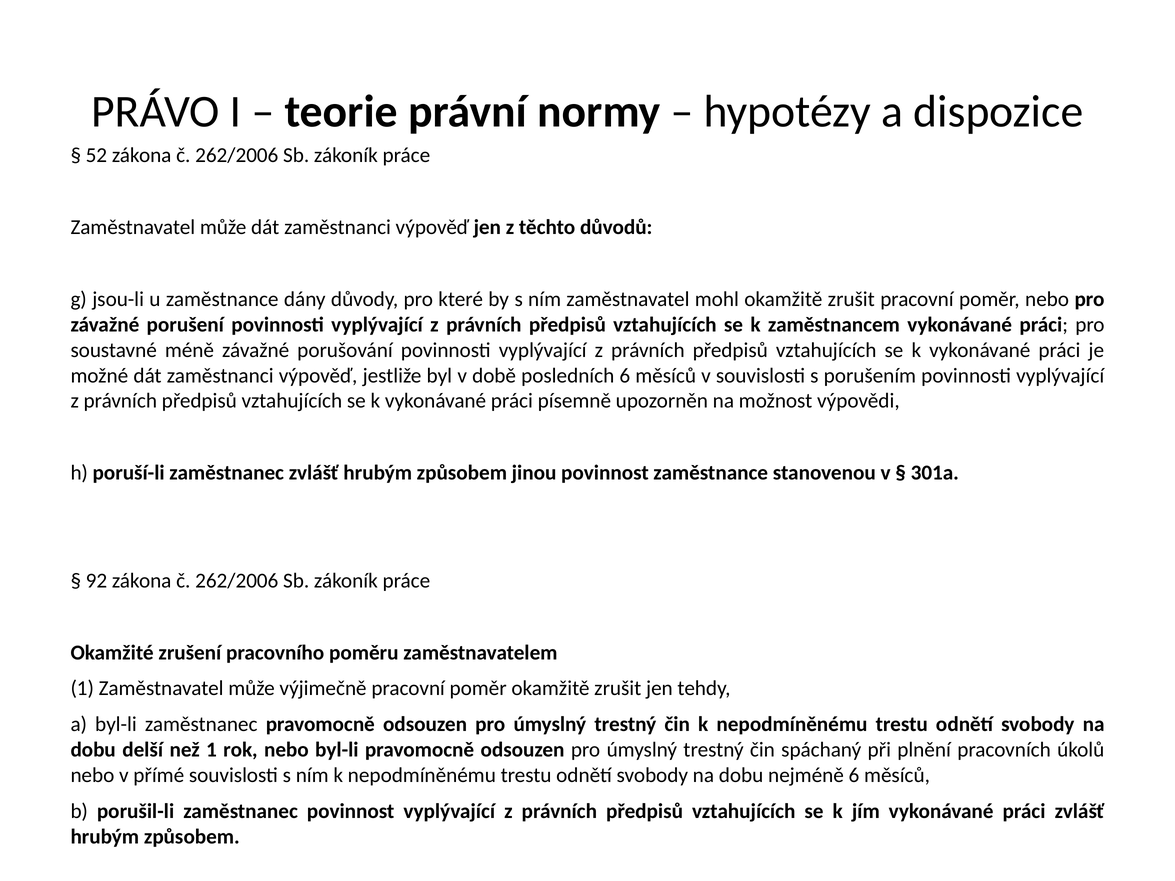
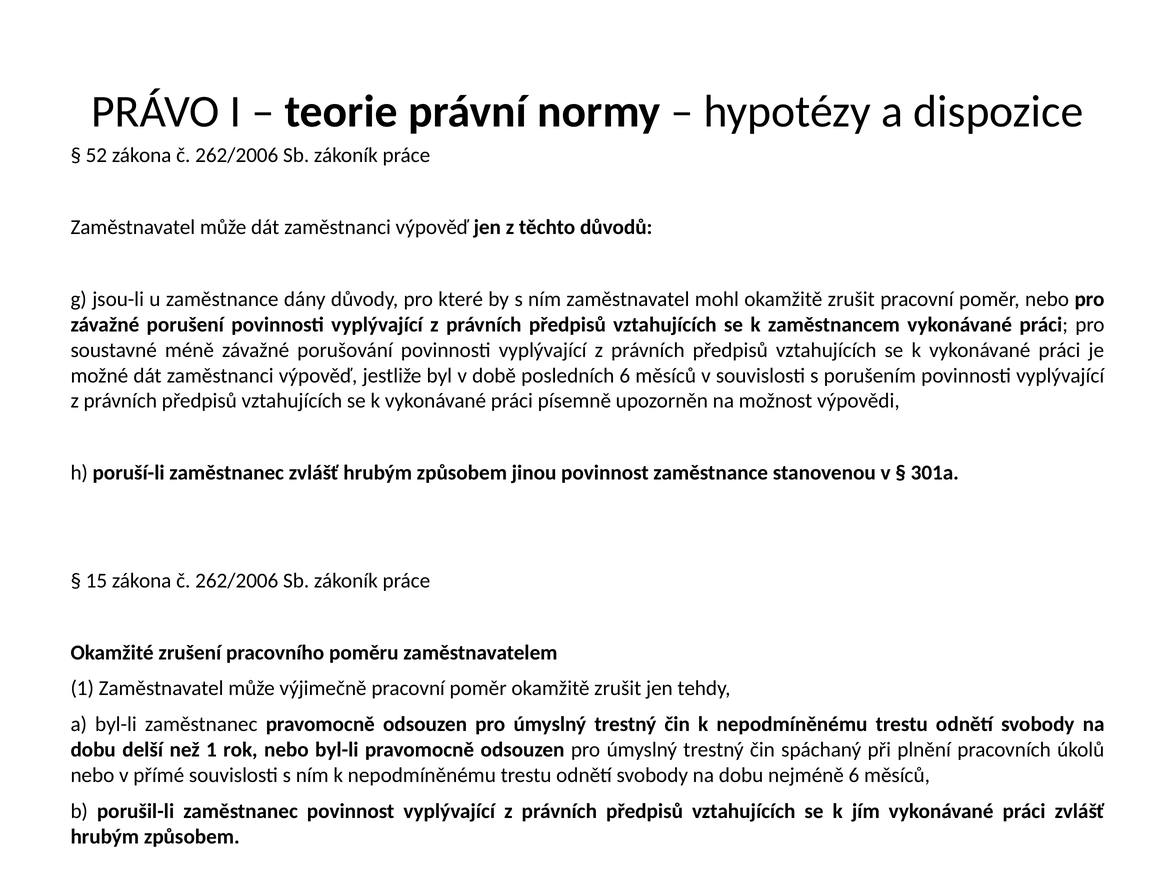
92: 92 -> 15
